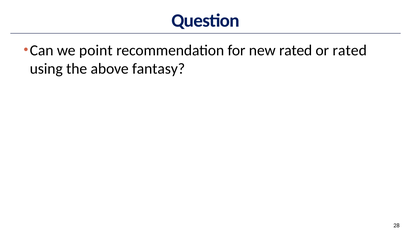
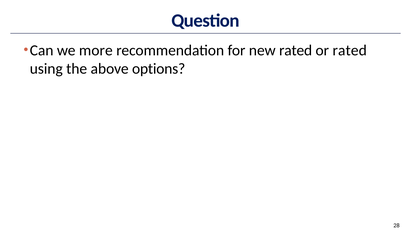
point: point -> more
fantasy: fantasy -> options
